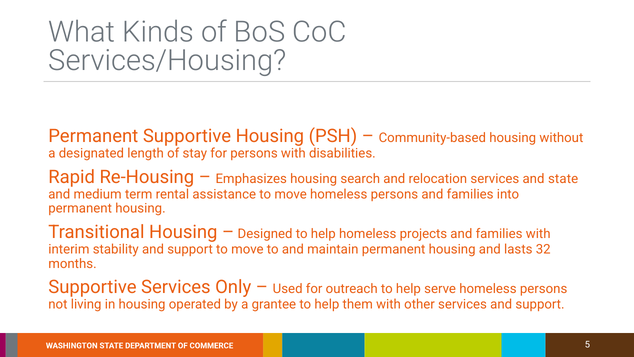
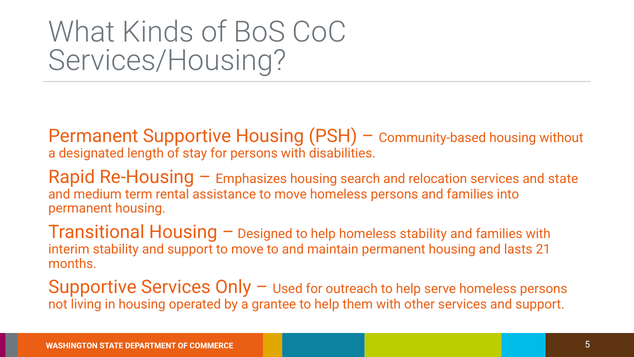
homeless projects: projects -> stability
32: 32 -> 21
